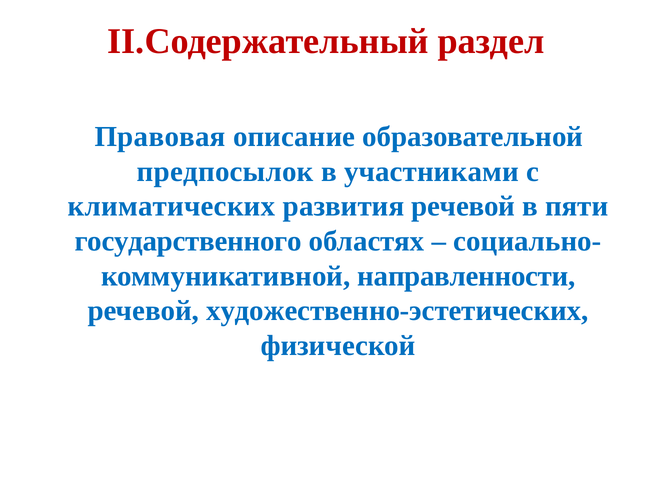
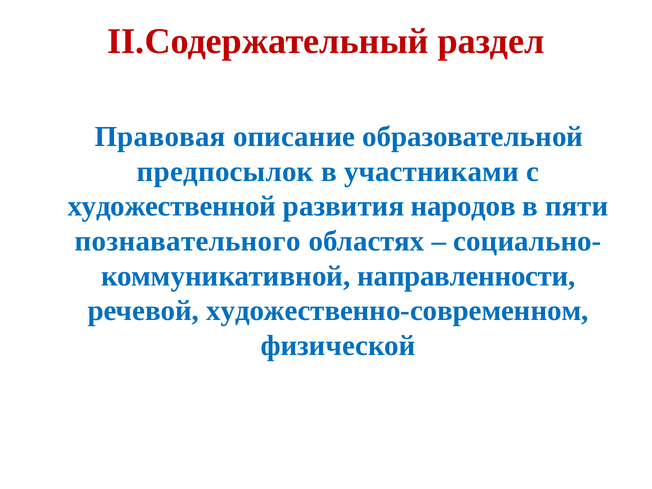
климатических: климатических -> художественной
развития речевой: речевой -> народов
государственного: государственного -> познавательного
художественно-эстетических: художественно-эстетических -> художественно-современном
